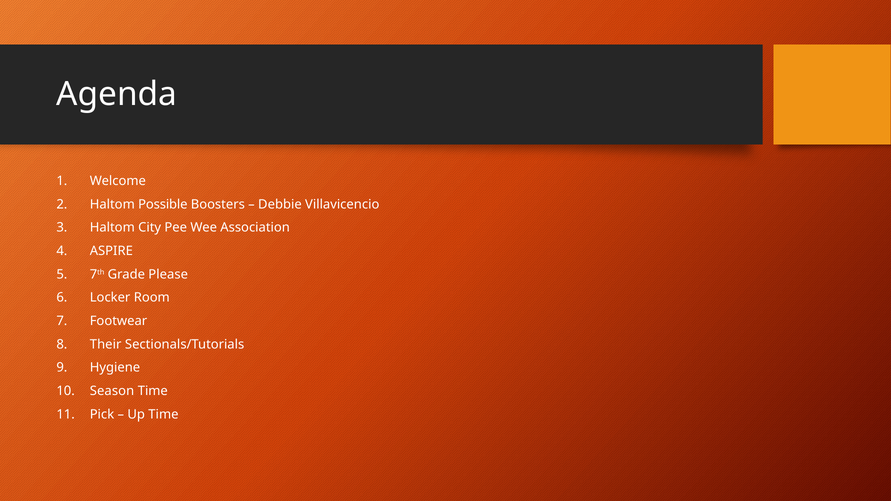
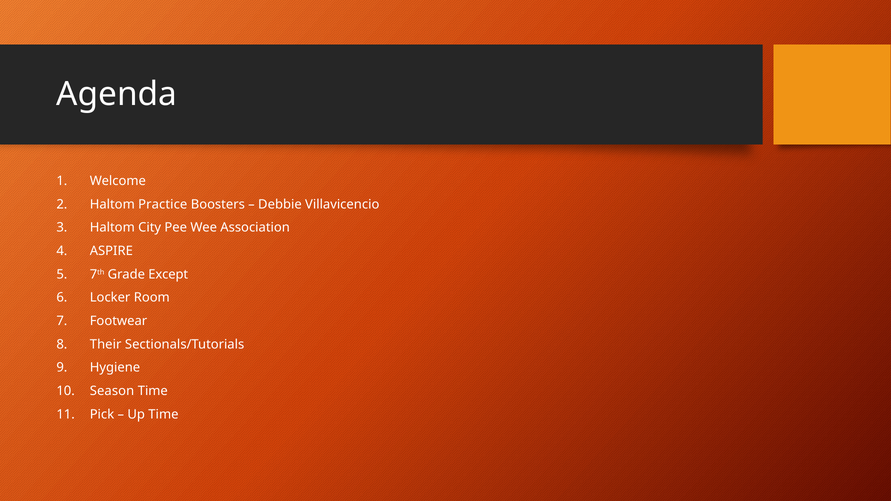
Possible: Possible -> Practice
Please: Please -> Except
